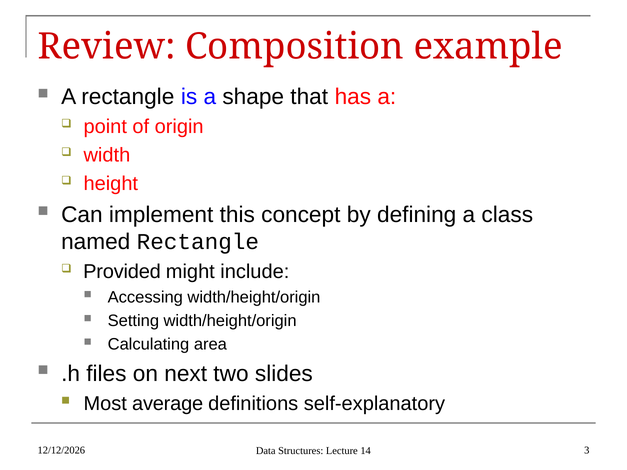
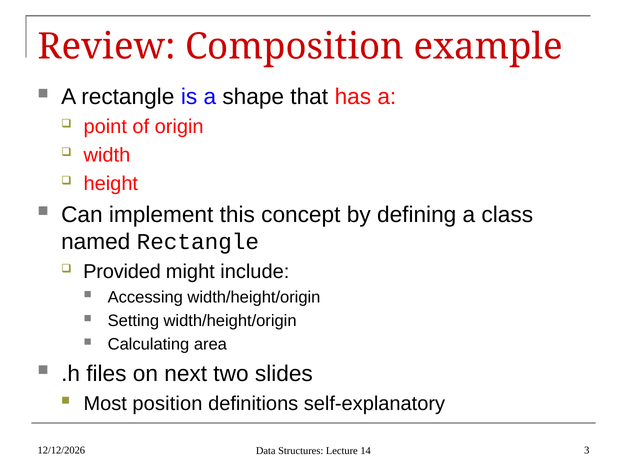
average: average -> position
